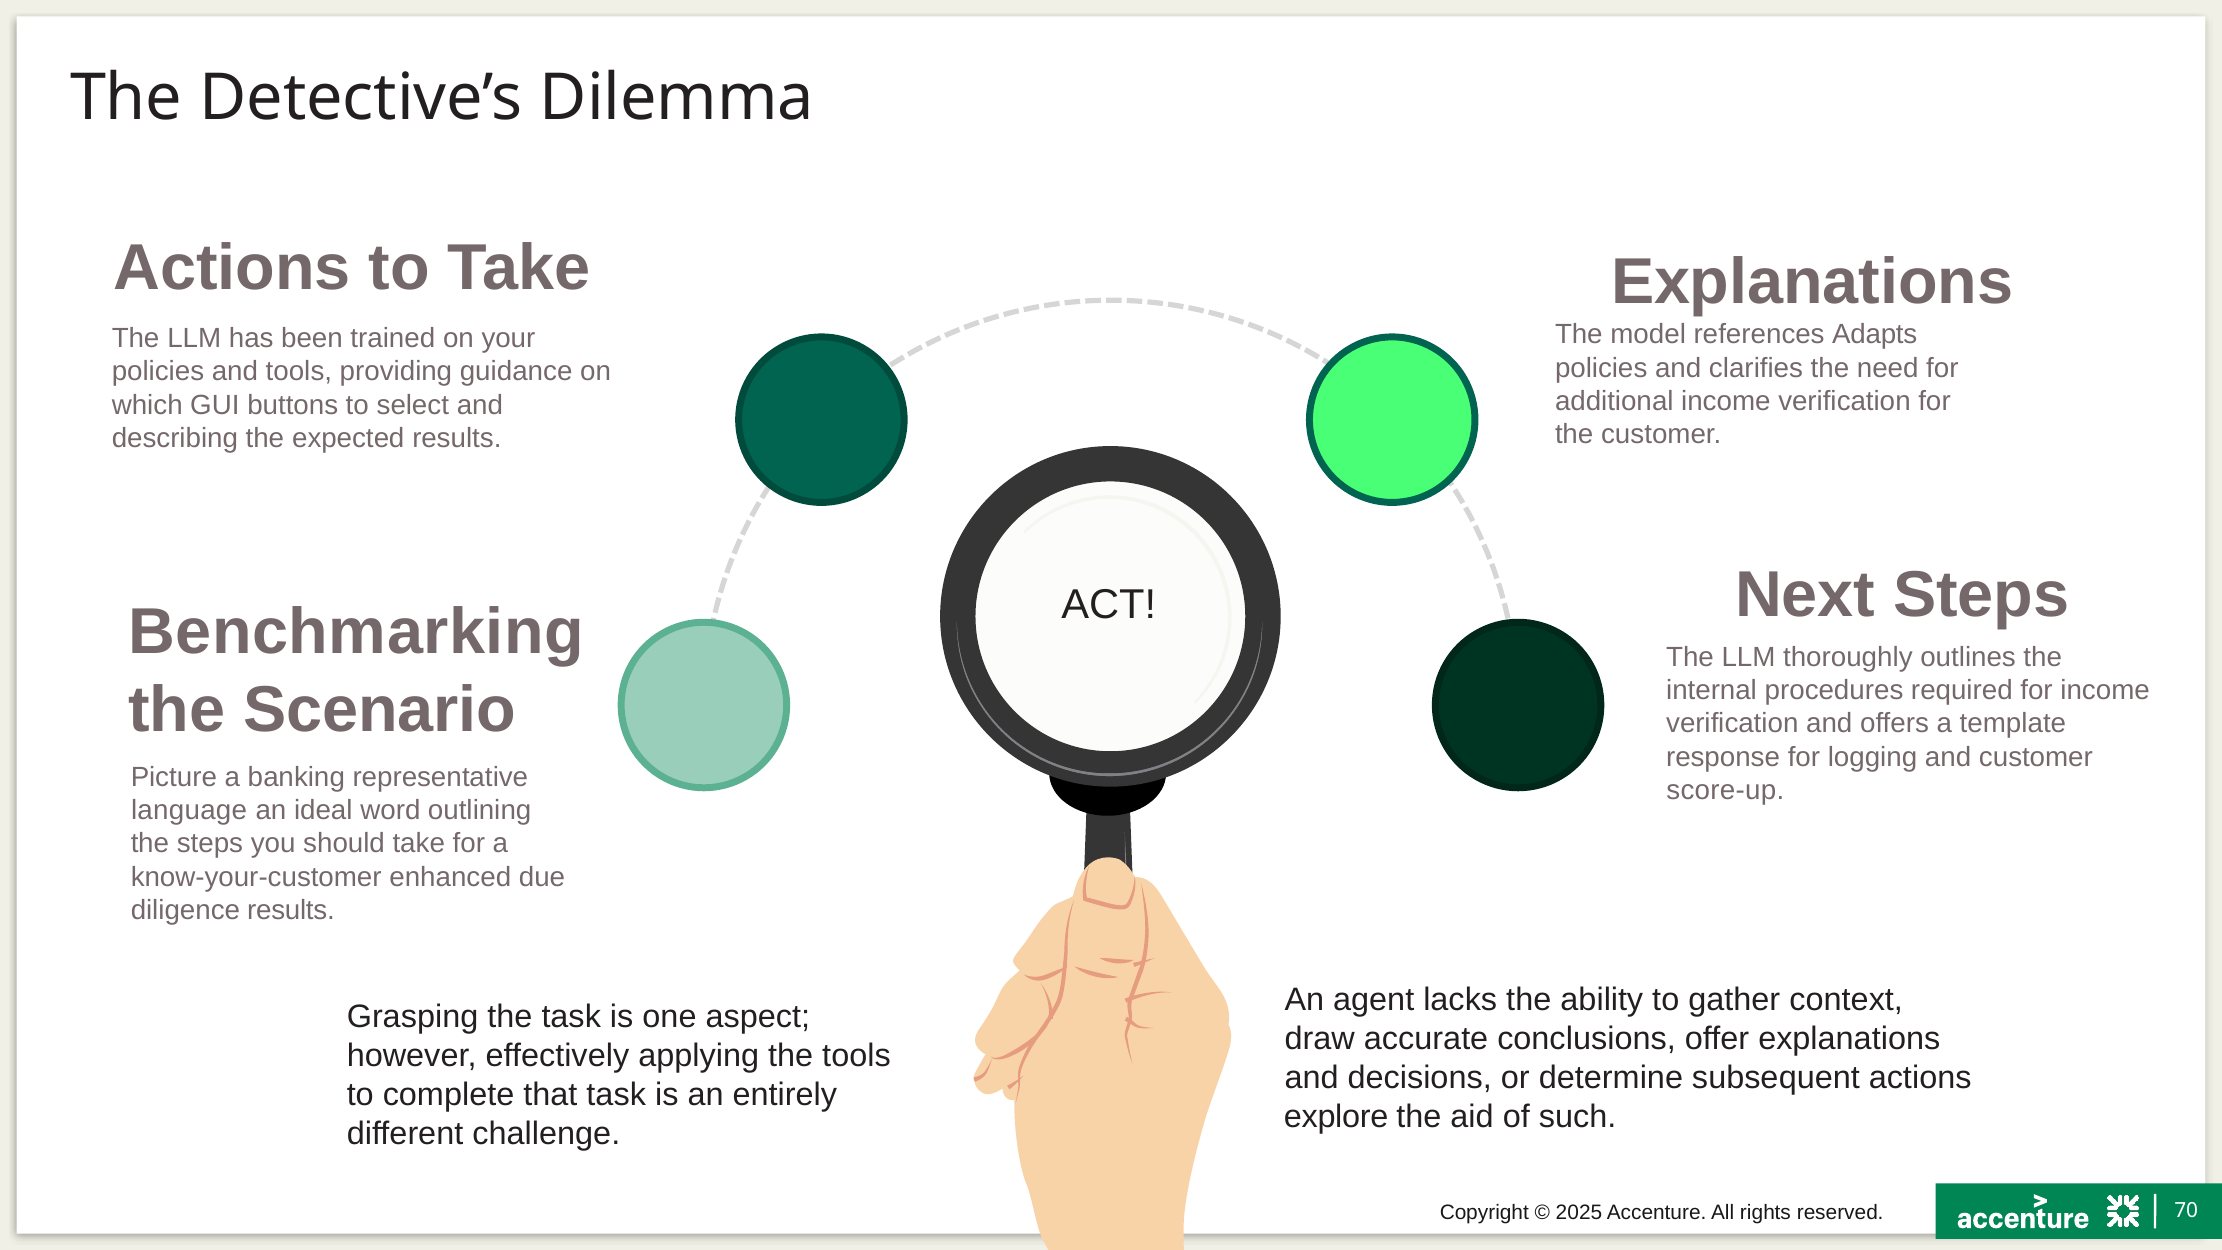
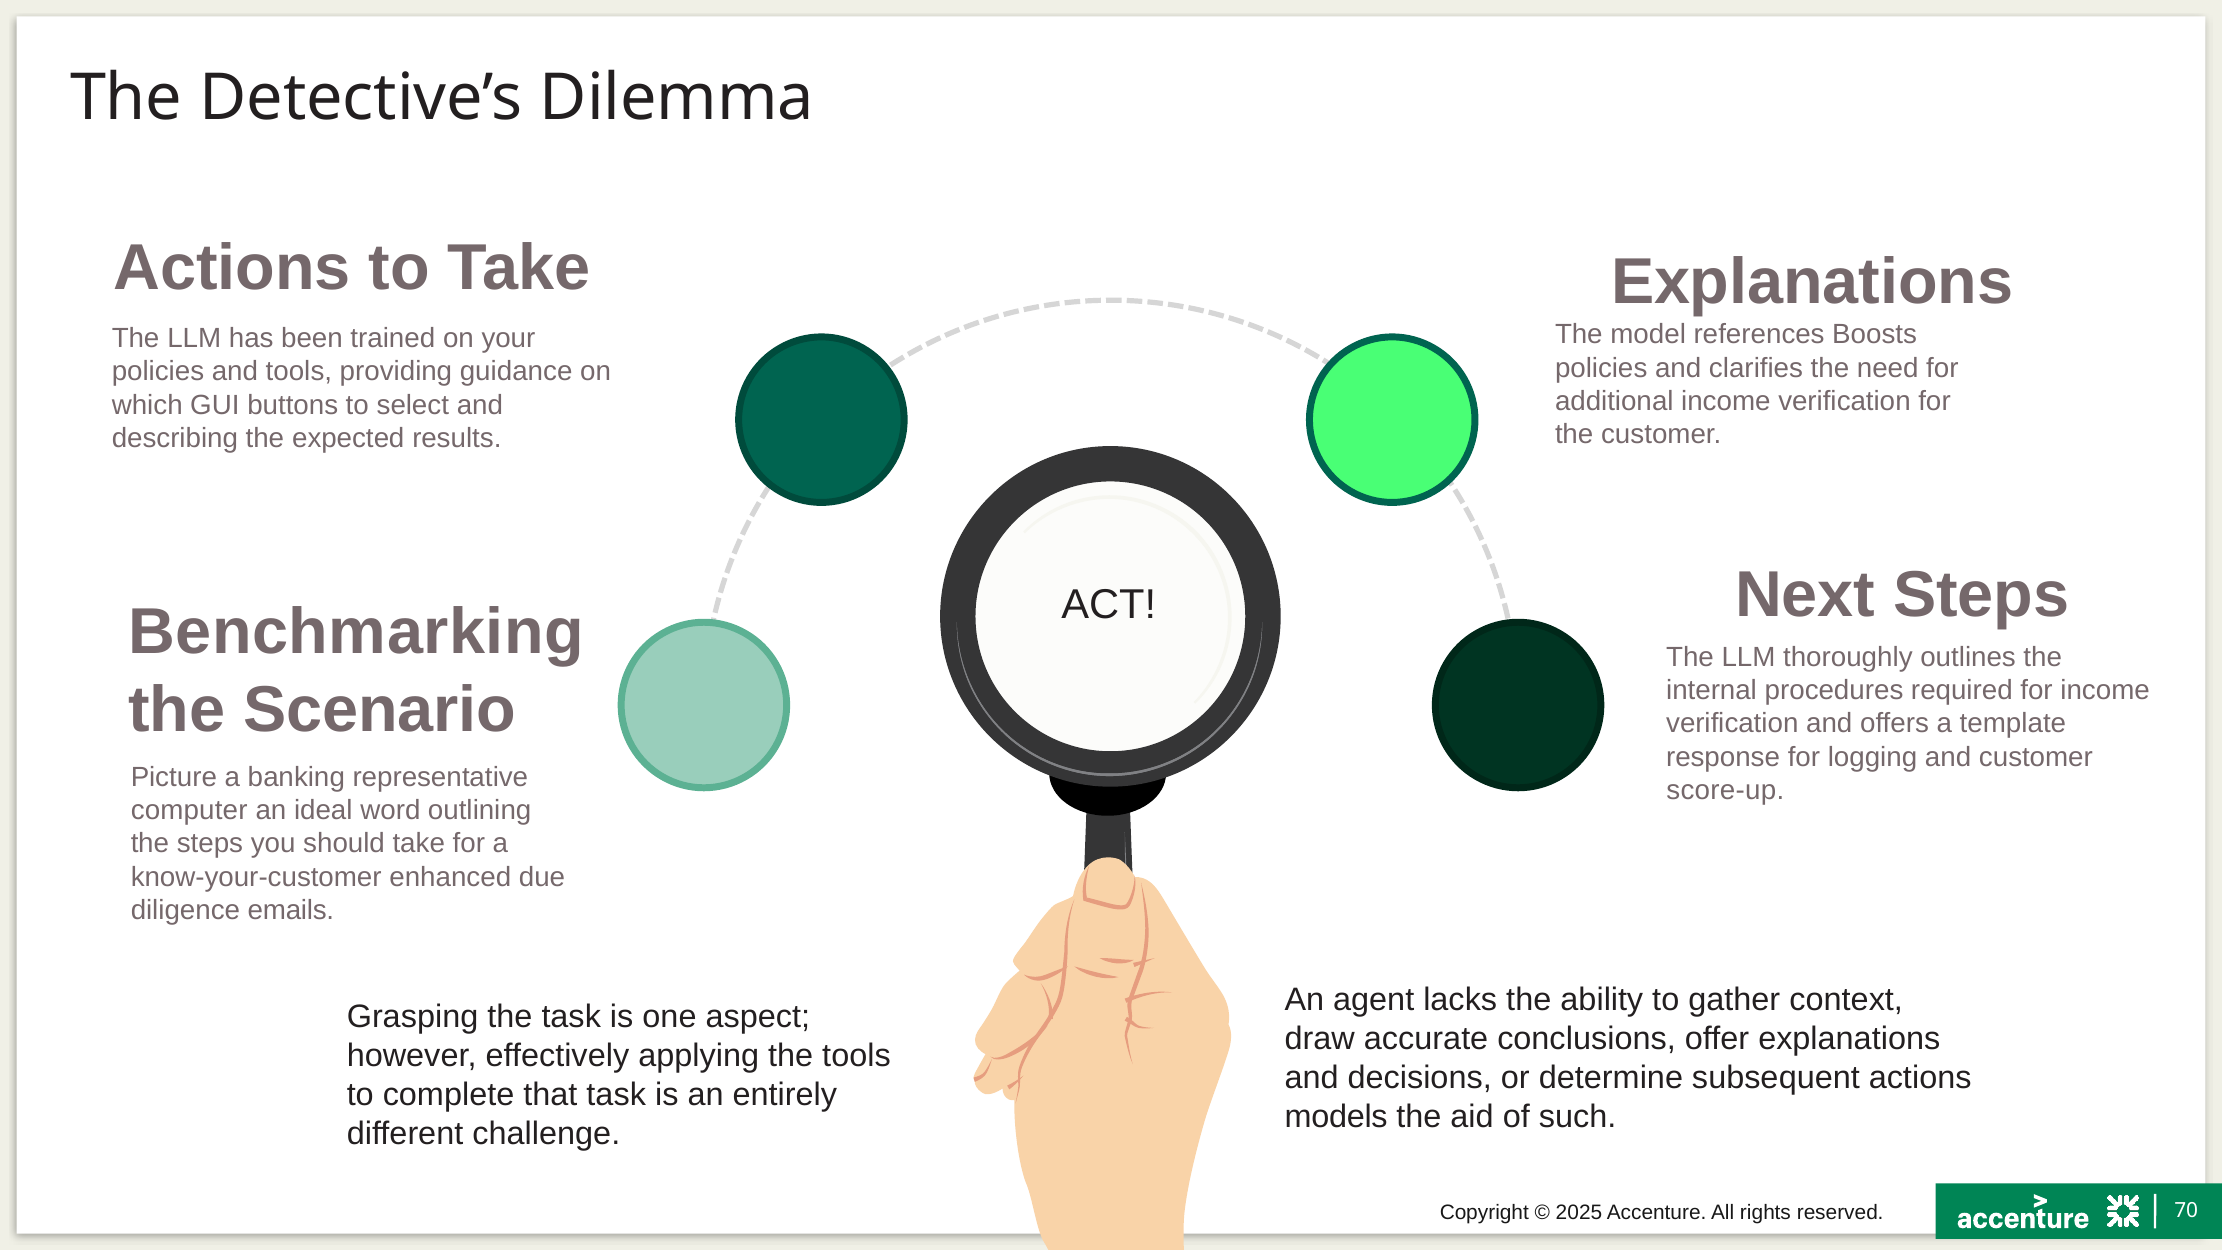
Adapts: Adapts -> Boosts
language: language -> computer
diligence results: results -> emails
explore: explore -> models
